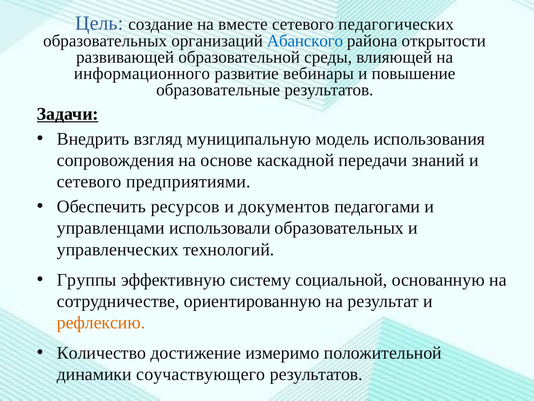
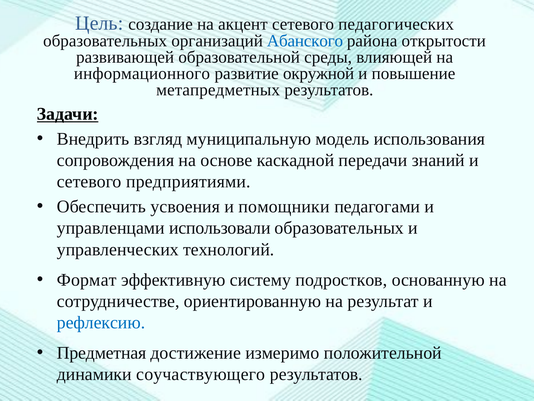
вместе: вместе -> акцент
вебинары: вебинары -> окружной
образовательные: образовательные -> метапредметных
ресурсов: ресурсов -> усвоения
документов: документов -> помощники
Группы: Группы -> Формат
социальной: социальной -> подростков
рефлексию colour: orange -> blue
Количество: Количество -> Предметная
